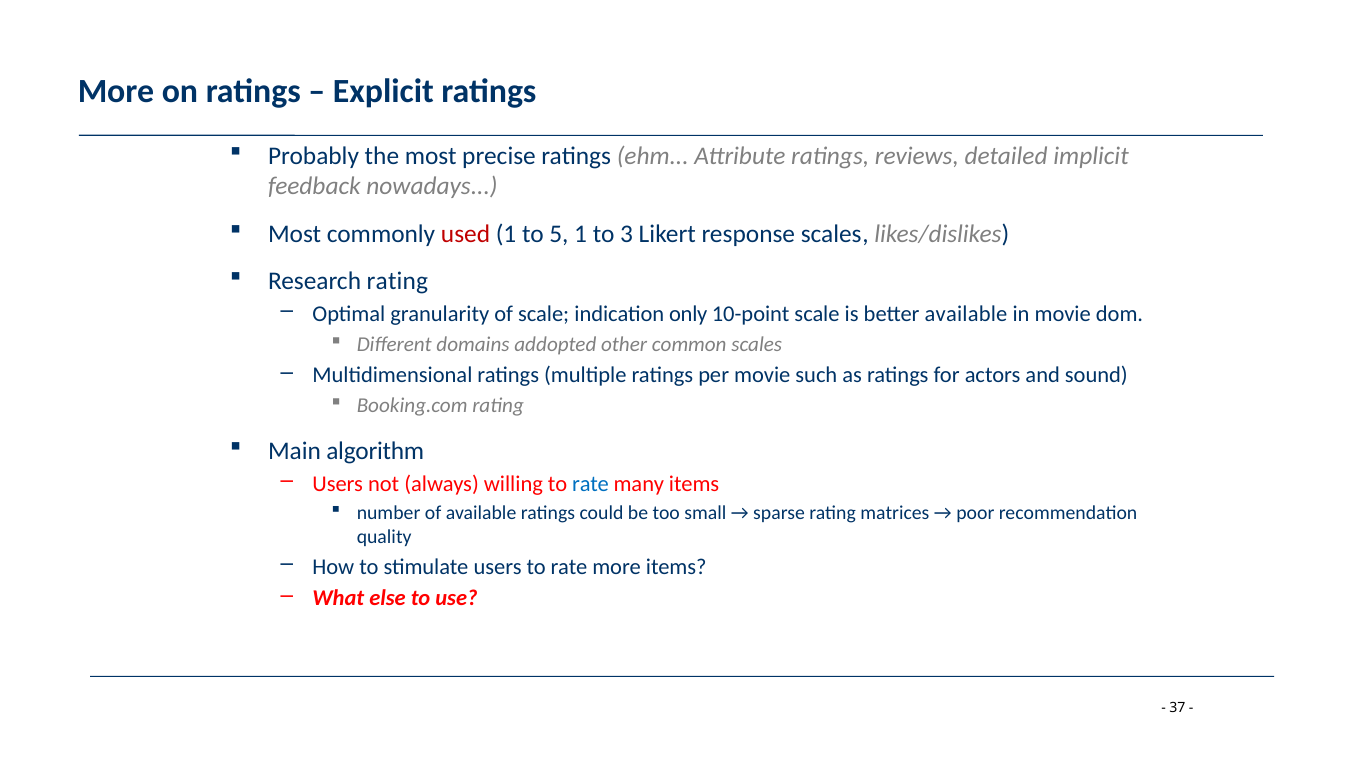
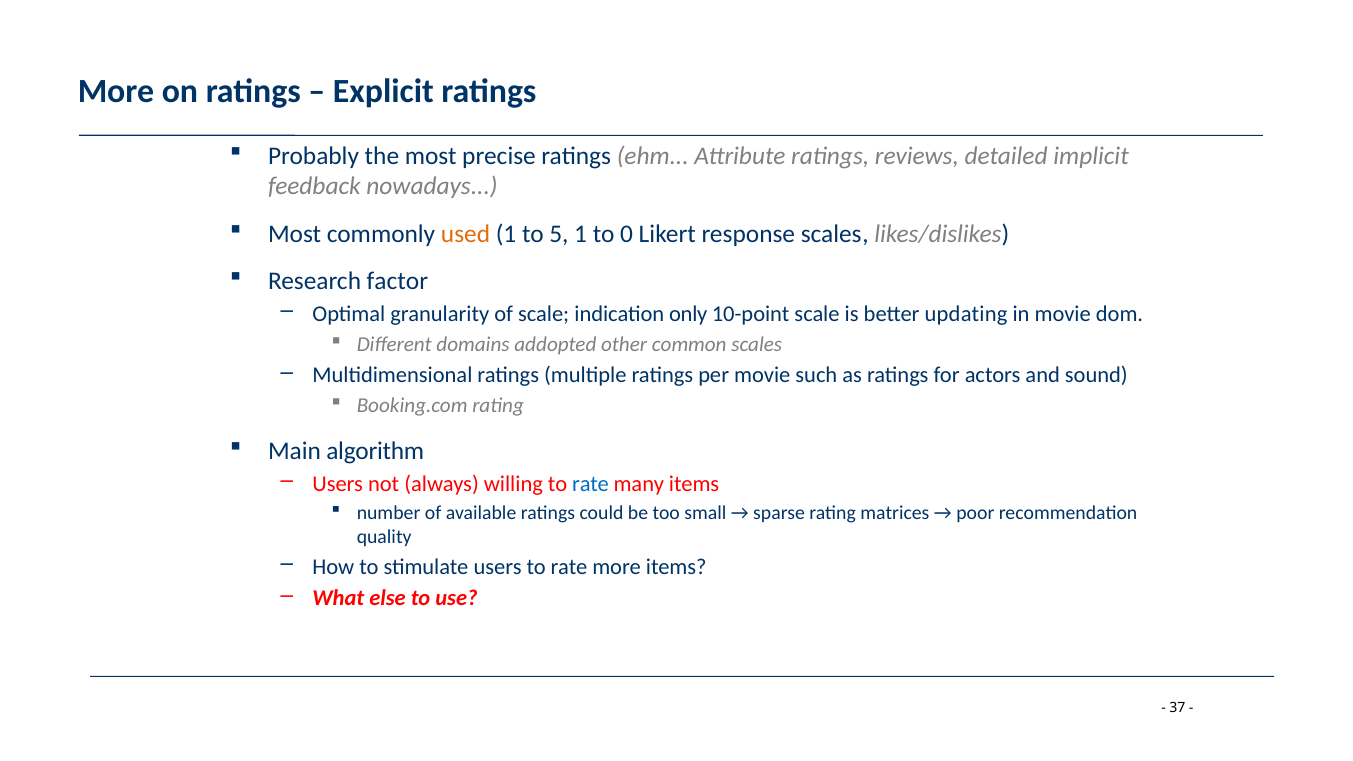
used colour: red -> orange
3: 3 -> 0
Research rating: rating -> factor
better available: available -> updating
